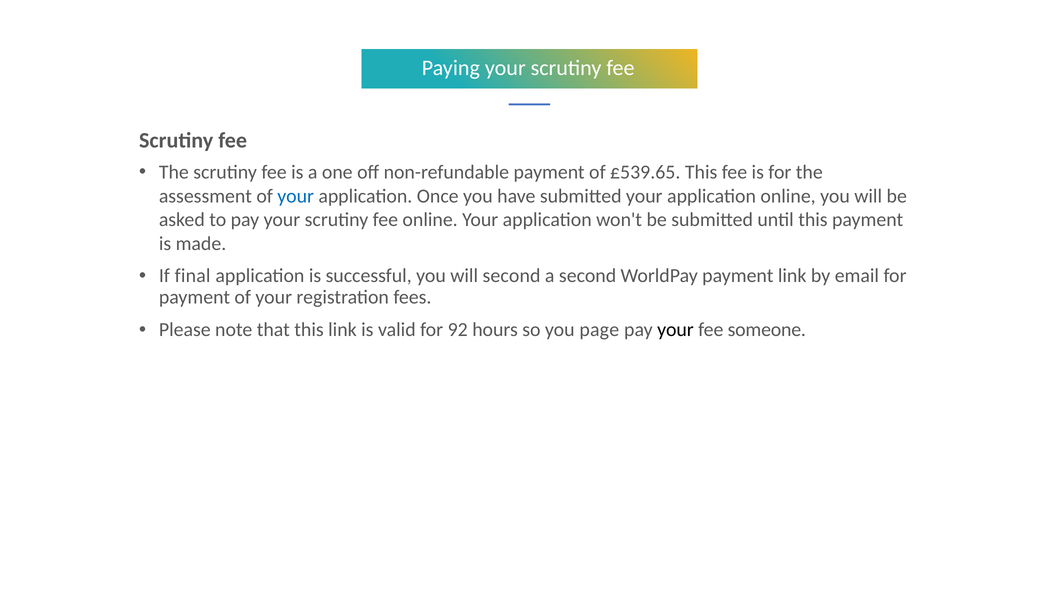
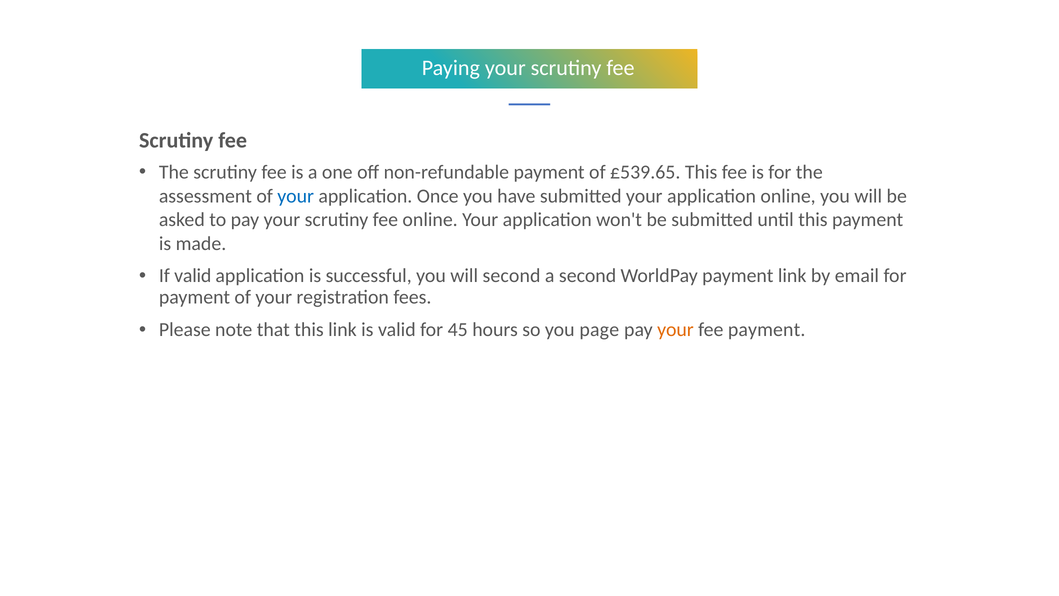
If final: final -> valid
92: 92 -> 45
your at (675, 330) colour: black -> orange
fee someone: someone -> payment
